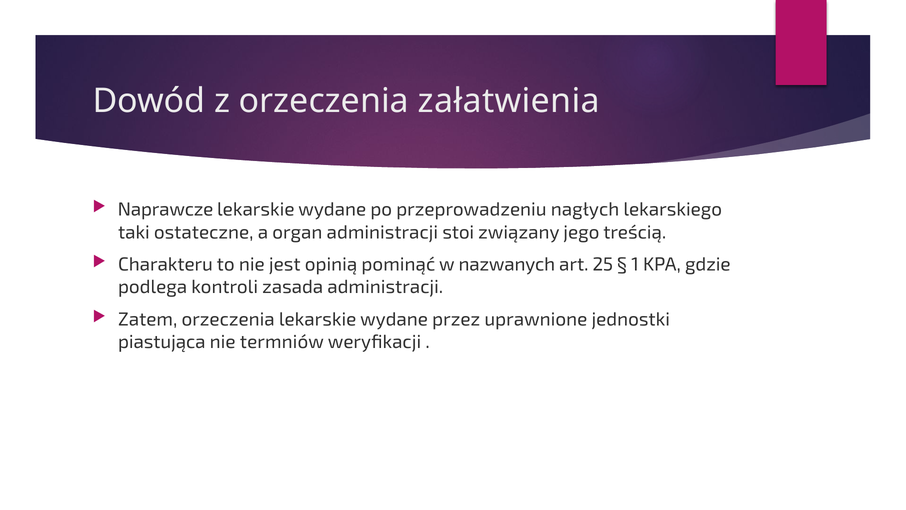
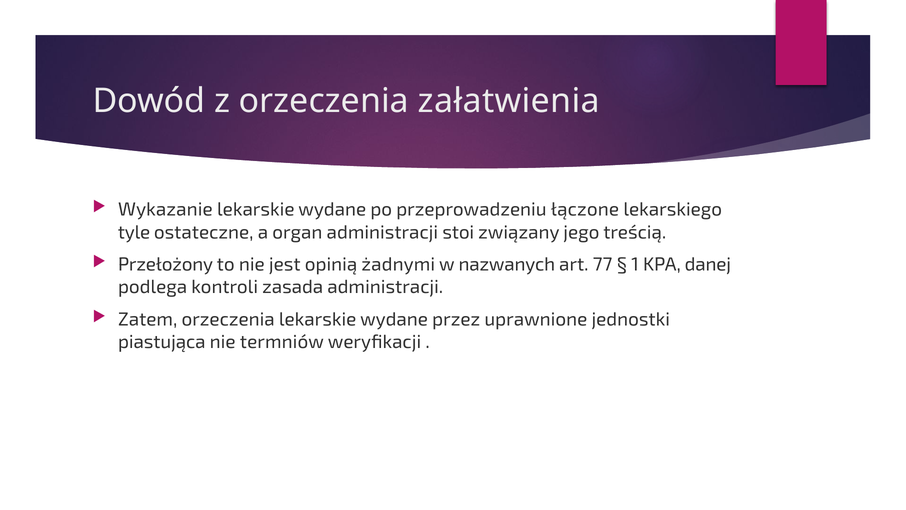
Naprawcze: Naprawcze -> Wykazanie
nagłych: nagłych -> łączone
taki: taki -> tyle
Charakteru: Charakteru -> Przełożony
pominąć: pominąć -> żadnymi
25: 25 -> 77
gdzie: gdzie -> danej
